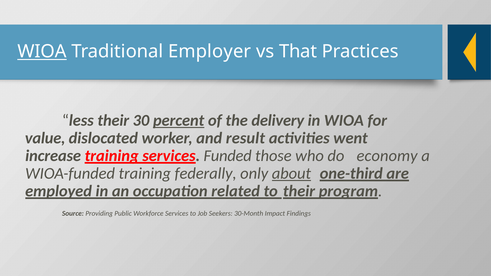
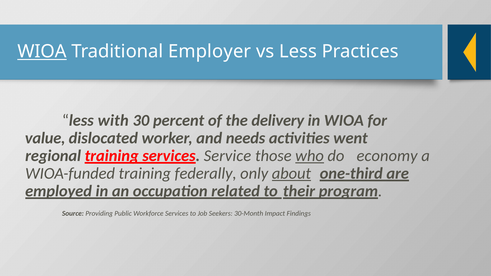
vs That: That -> Less
less their: their -> with
percent underline: present -> none
result: result -> needs
increase: increase -> regional
Funded: Funded -> Service
who underline: none -> present
